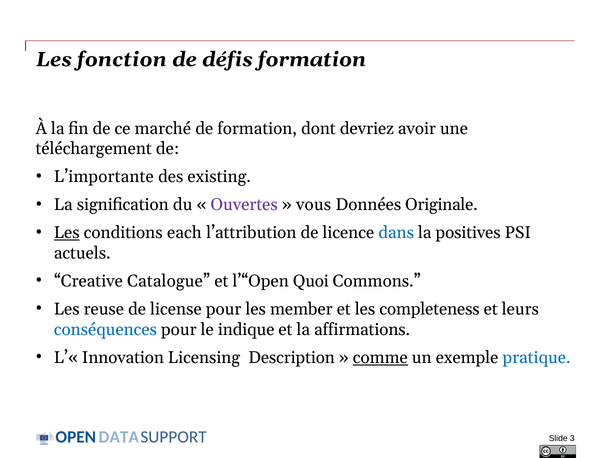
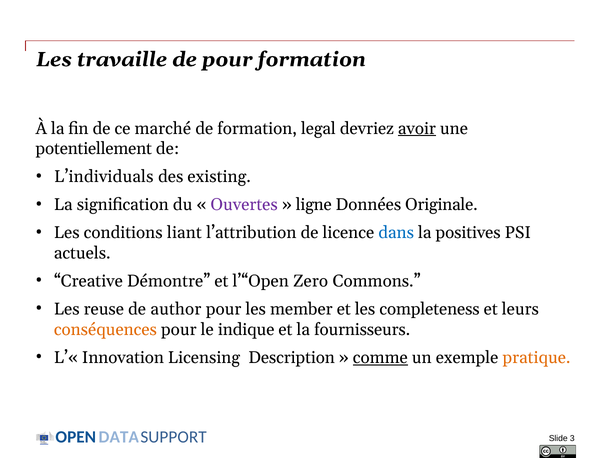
fonction: fonction -> travaille
de défis: défis -> pour
dont: dont -> legal
avoir underline: none -> present
téléchargement: téléchargement -> potentiellement
L’importante: L’importante -> L’individuals
vous: vous -> ligne
Les at (67, 233) underline: present -> none
each: each -> liant
Catalogue: Catalogue -> Démontre
Quoi: Quoi -> Zero
license: license -> author
conséquences colour: blue -> orange
affirmations: affirmations -> fournisseurs
pratique colour: blue -> orange
